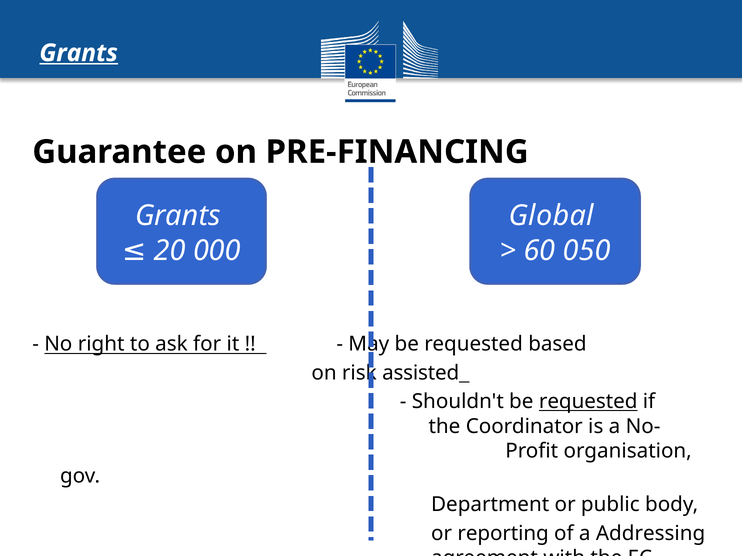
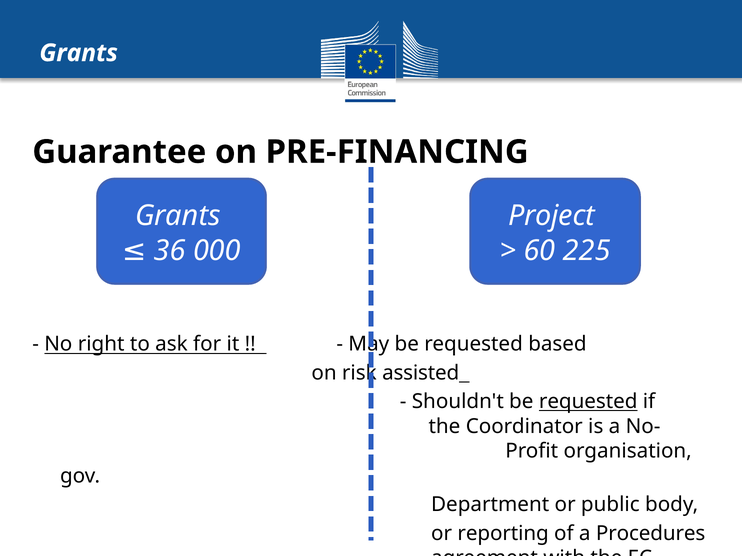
Grants at (79, 53) underline: present -> none
Global: Global -> Project
20: 20 -> 36
050: 050 -> 225
Addressing: Addressing -> Procedures
